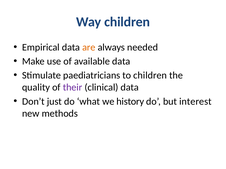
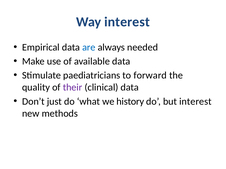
Way children: children -> interest
are colour: orange -> blue
to children: children -> forward
